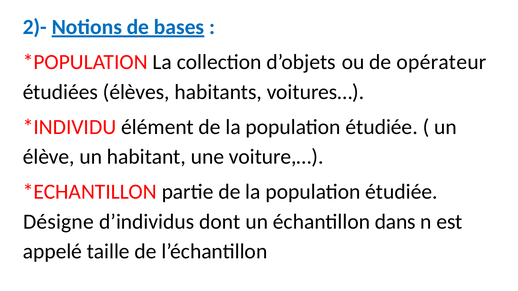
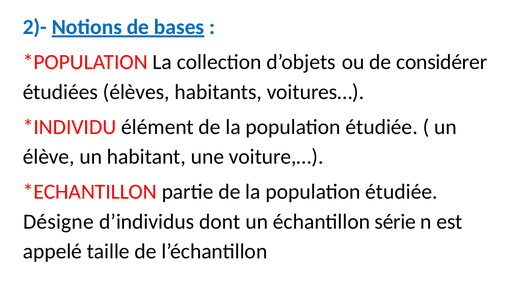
opérateur: opérateur -> considérer
dans: dans -> série
